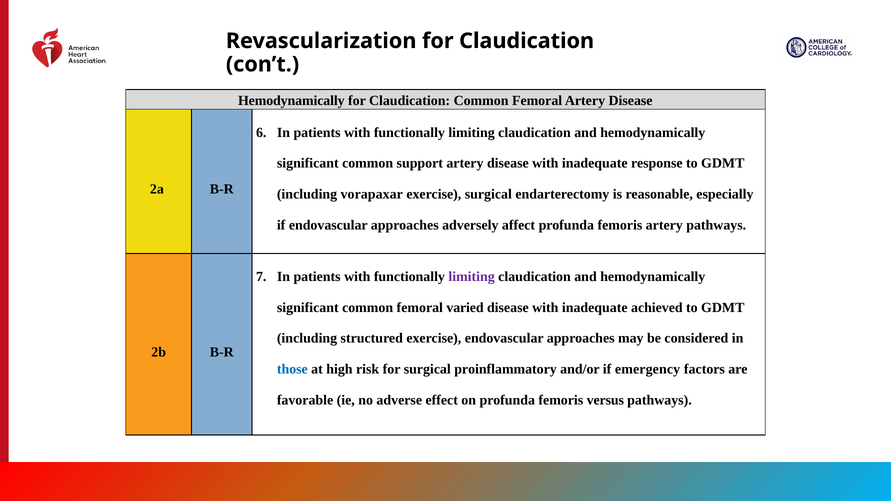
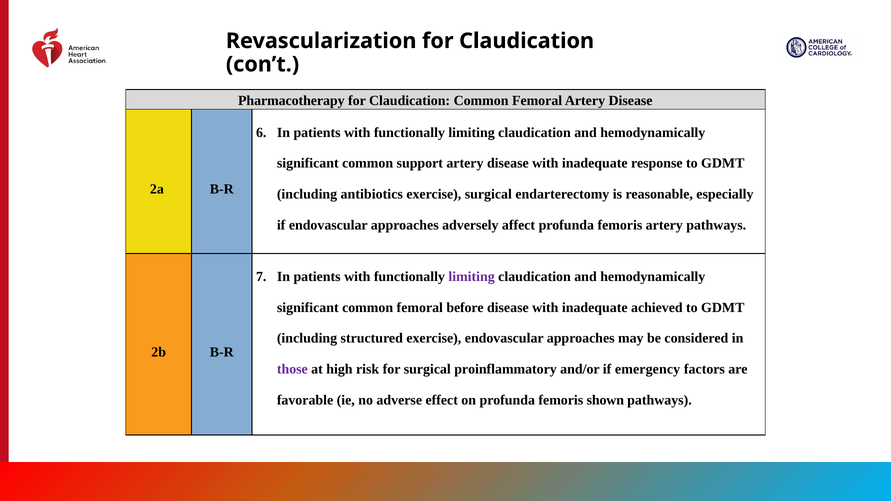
Hemodynamically at (291, 101): Hemodynamically -> Pharmacotherapy
vorapaxar: vorapaxar -> antibiotics
varied: varied -> before
those colour: blue -> purple
versus: versus -> shown
